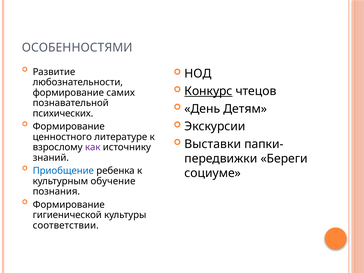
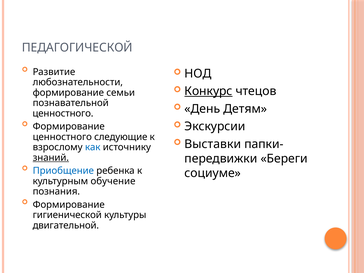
ОСОБЕННОСТЯМИ: ОСОБЕННОСТЯМИ -> ПЕДАГОГИЧЕСКОЙ
самих: самих -> семьи
психических at (63, 113): психических -> ценностного
литературе: литературе -> следующие
как colour: purple -> blue
знаний underline: none -> present
соответствии: соответствии -> двигательной
